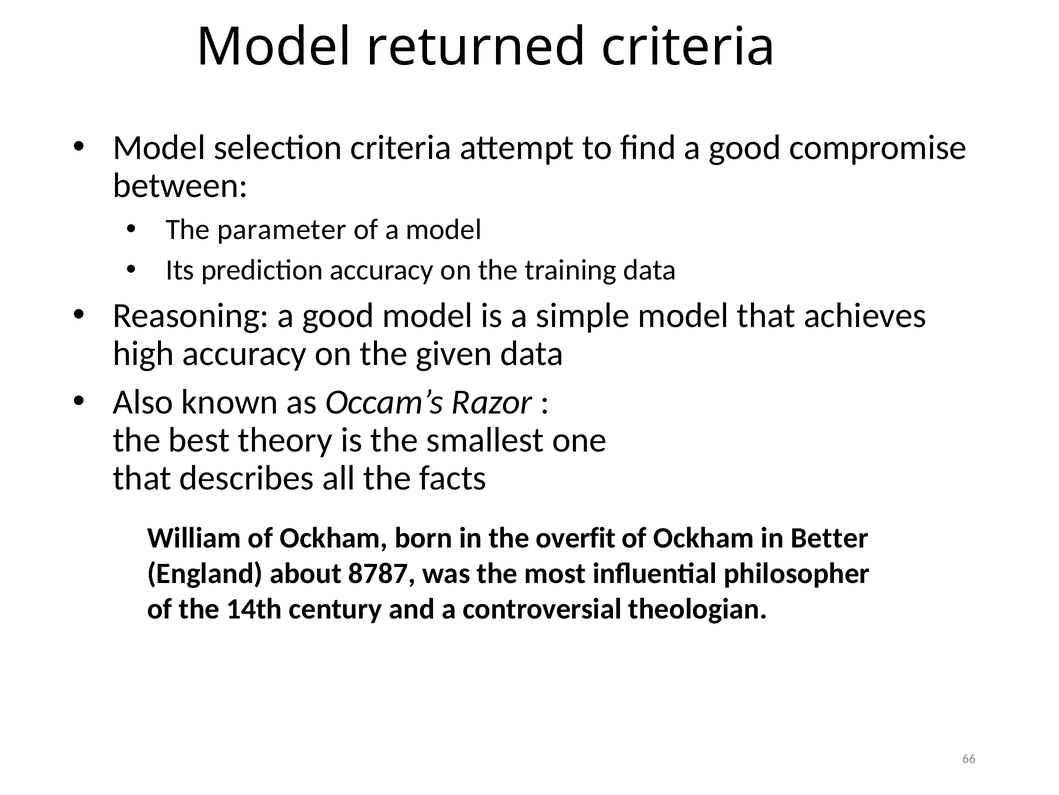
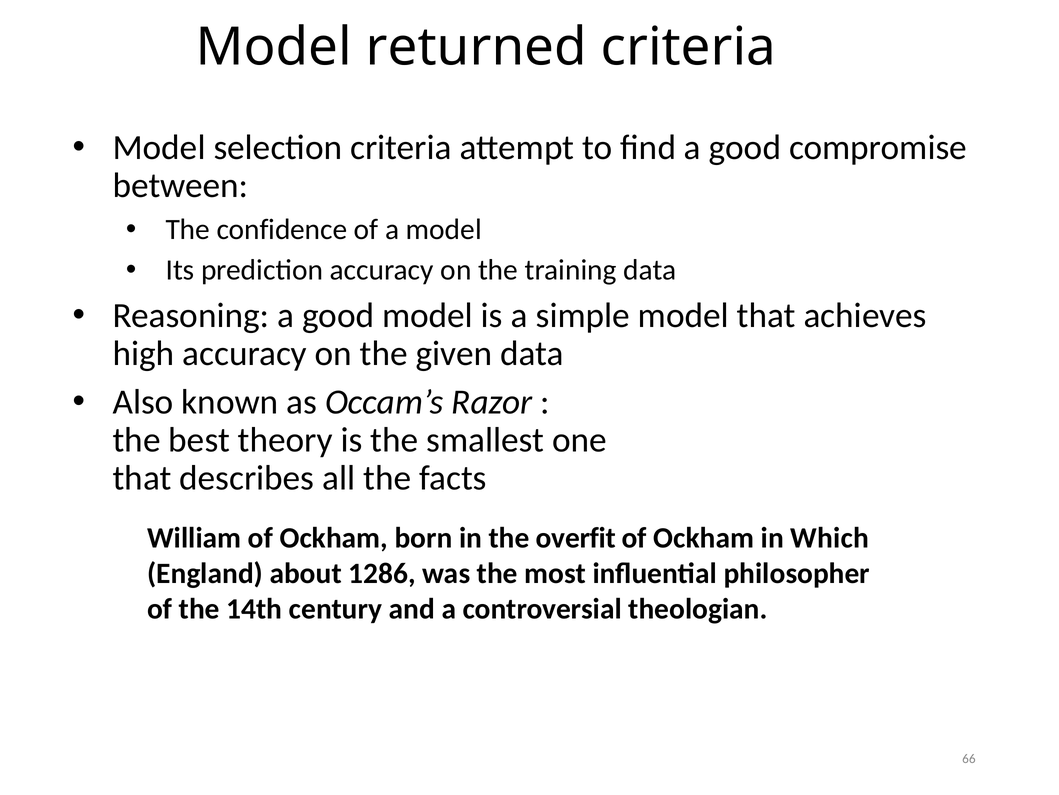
parameter: parameter -> confidence
Better: Better -> Which
8787: 8787 -> 1286
